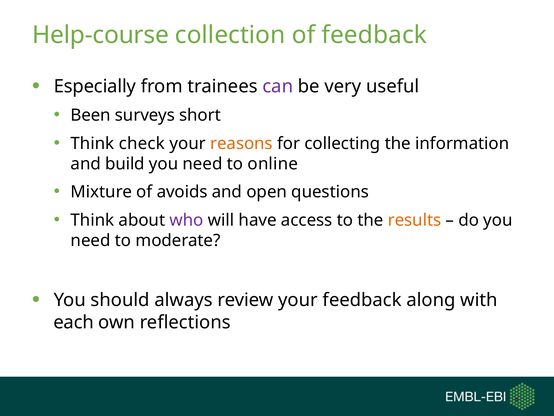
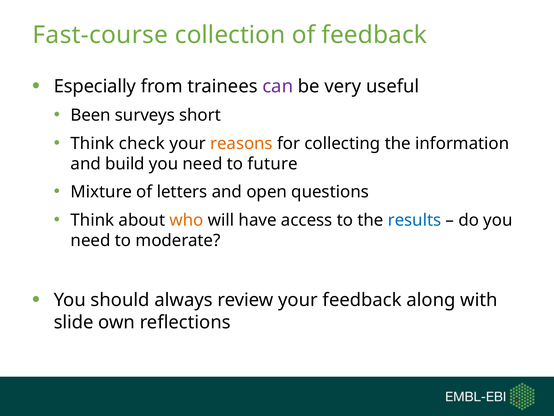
Help-course: Help-course -> Fast-course
online: online -> future
avoids: avoids -> letters
who colour: purple -> orange
results colour: orange -> blue
each: each -> slide
